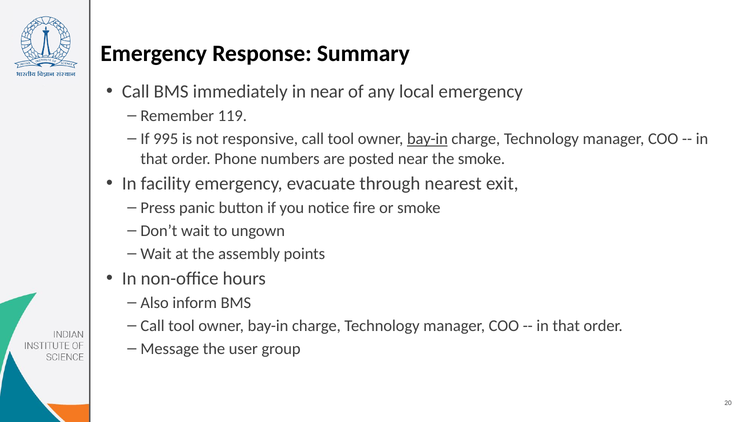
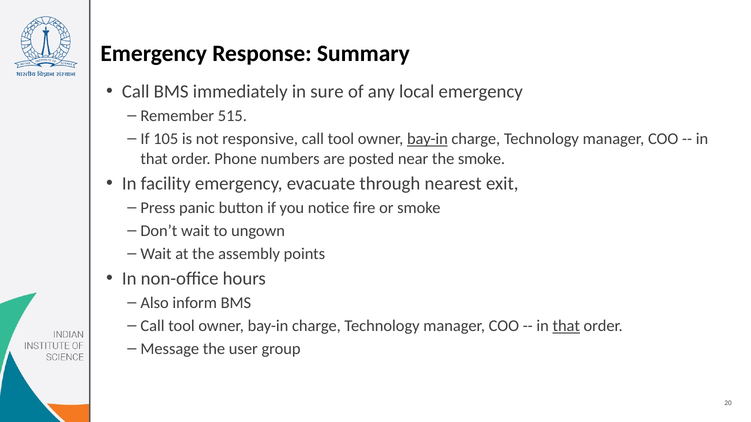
in near: near -> sure
119: 119 -> 515
995: 995 -> 105
that at (566, 326) underline: none -> present
